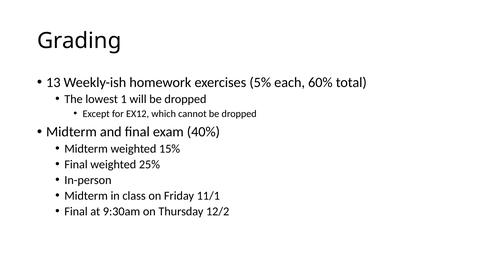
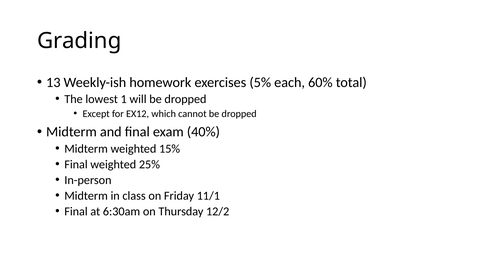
9:30am: 9:30am -> 6:30am
